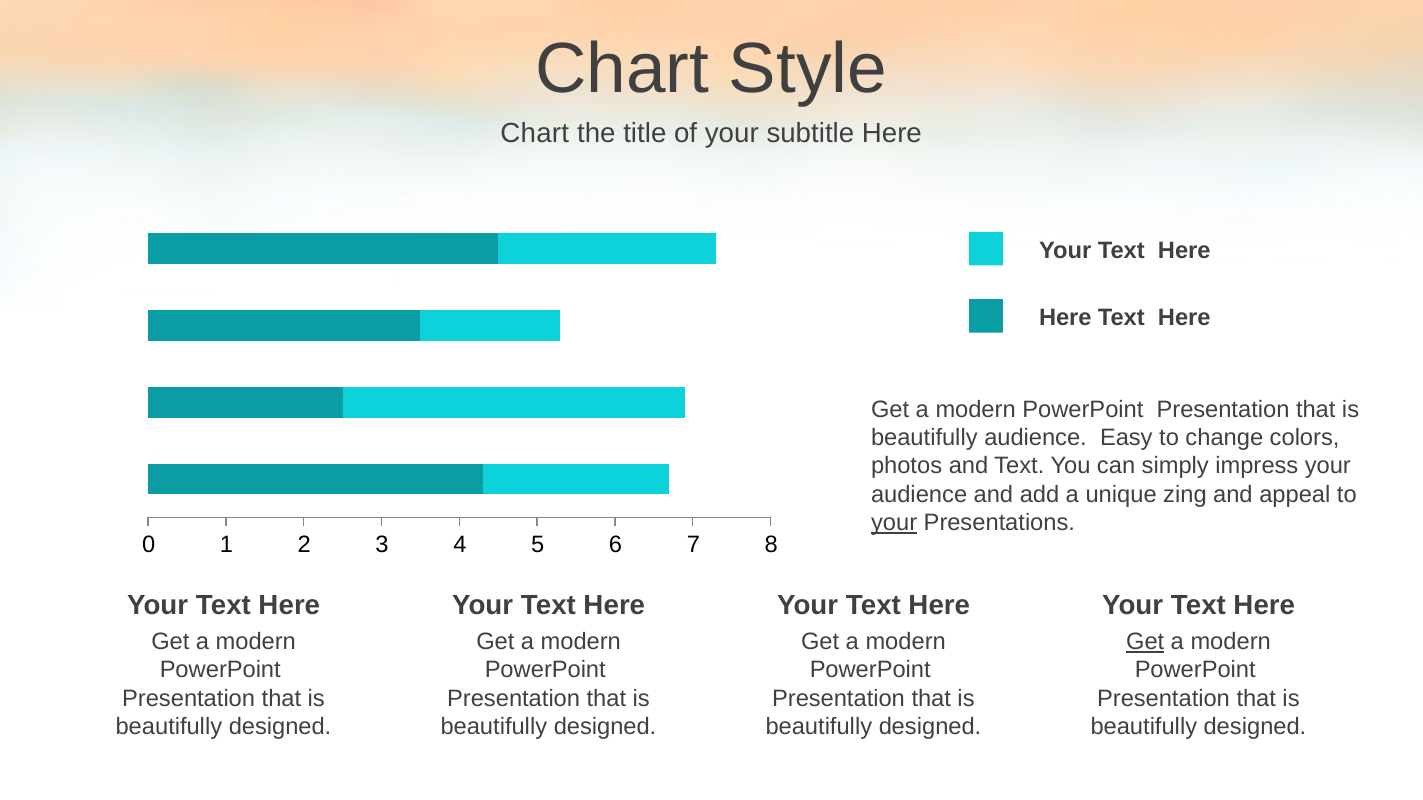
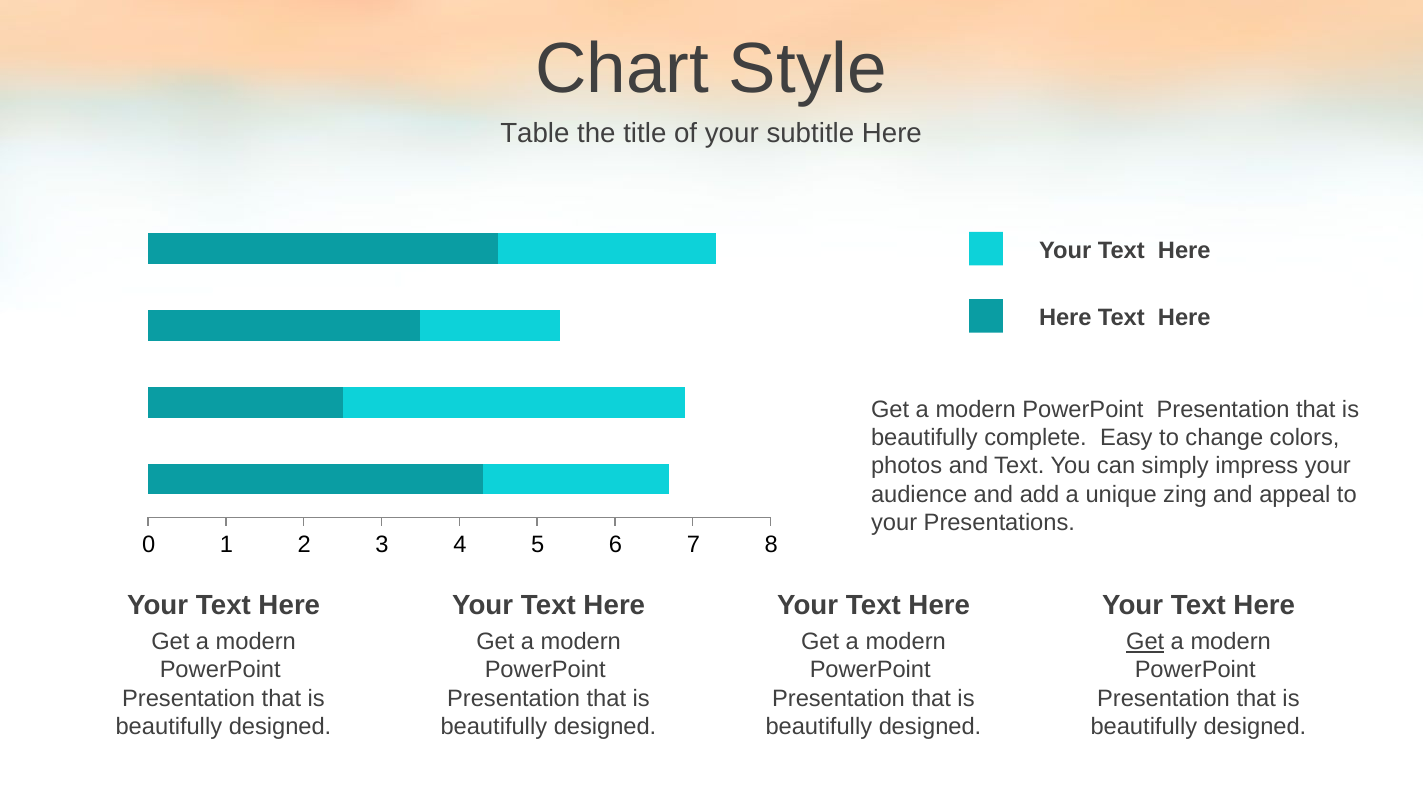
Chart at (535, 133): Chart -> Table
beautifully audience: audience -> complete
your at (894, 523) underline: present -> none
